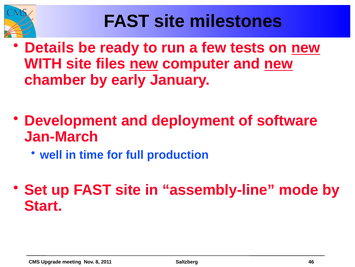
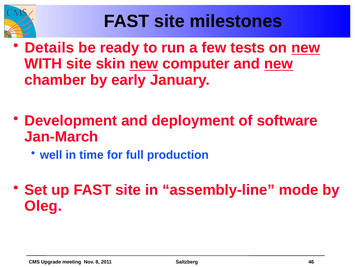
files: files -> skin
Start: Start -> Oleg
